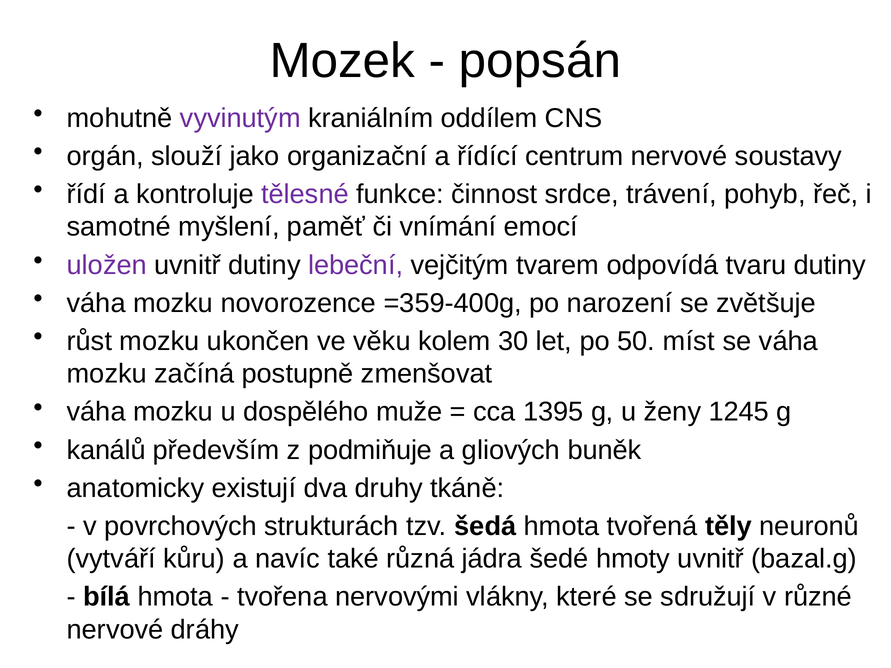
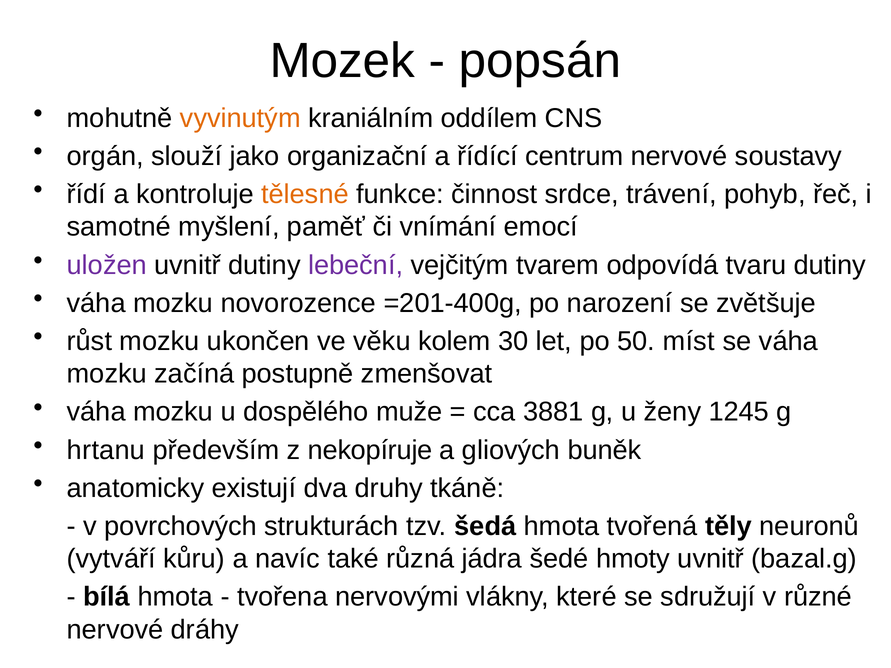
vyvinutým colour: purple -> orange
tělesné colour: purple -> orange
=359-400g: =359-400g -> =201-400g
1395: 1395 -> 3881
kanálů: kanálů -> hrtanu
podmiňuje: podmiňuje -> nekopíruje
